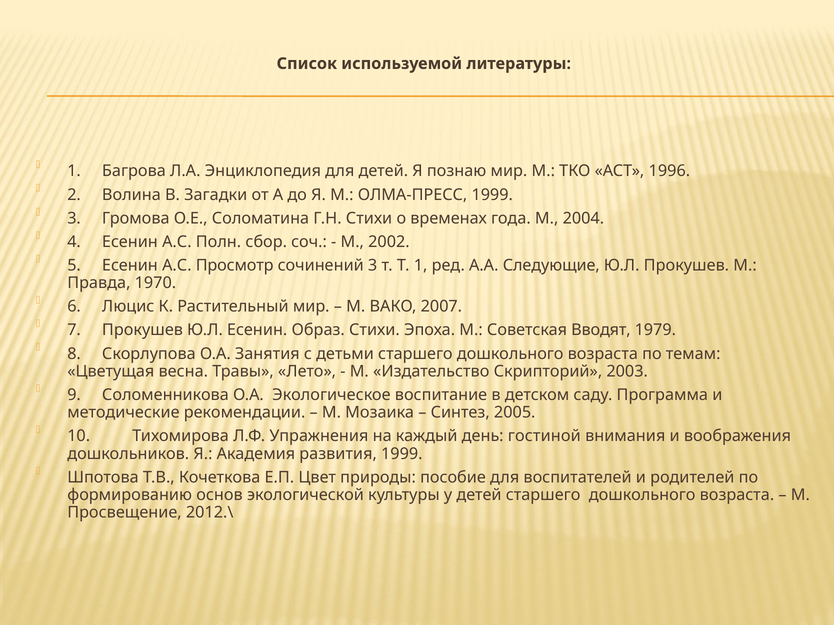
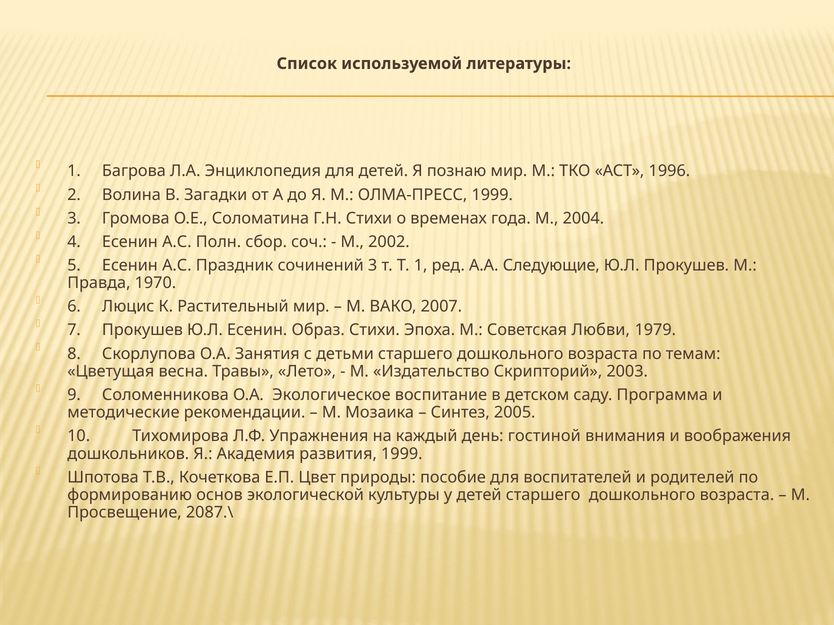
Просмотр: Просмотр -> Праздник
Вводят: Вводят -> Любви
2012.\: 2012.\ -> 2087.\
